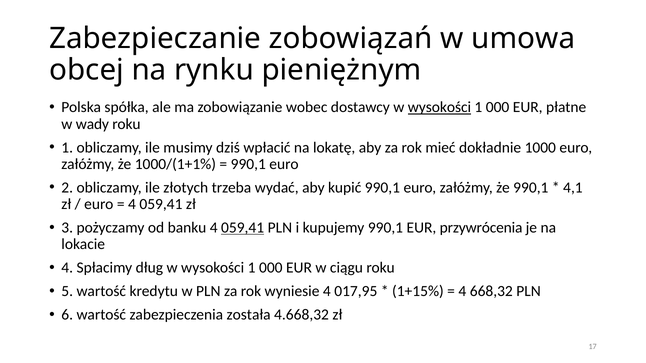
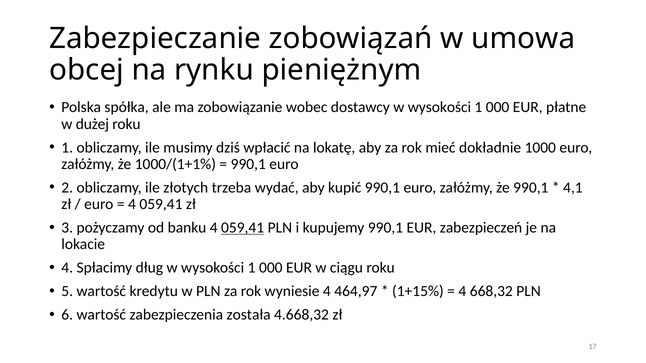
wysokości at (439, 107) underline: present -> none
wady: wady -> dużej
przywrócenia: przywrócenia -> zabezpieczeń
017,95: 017,95 -> 464,97
